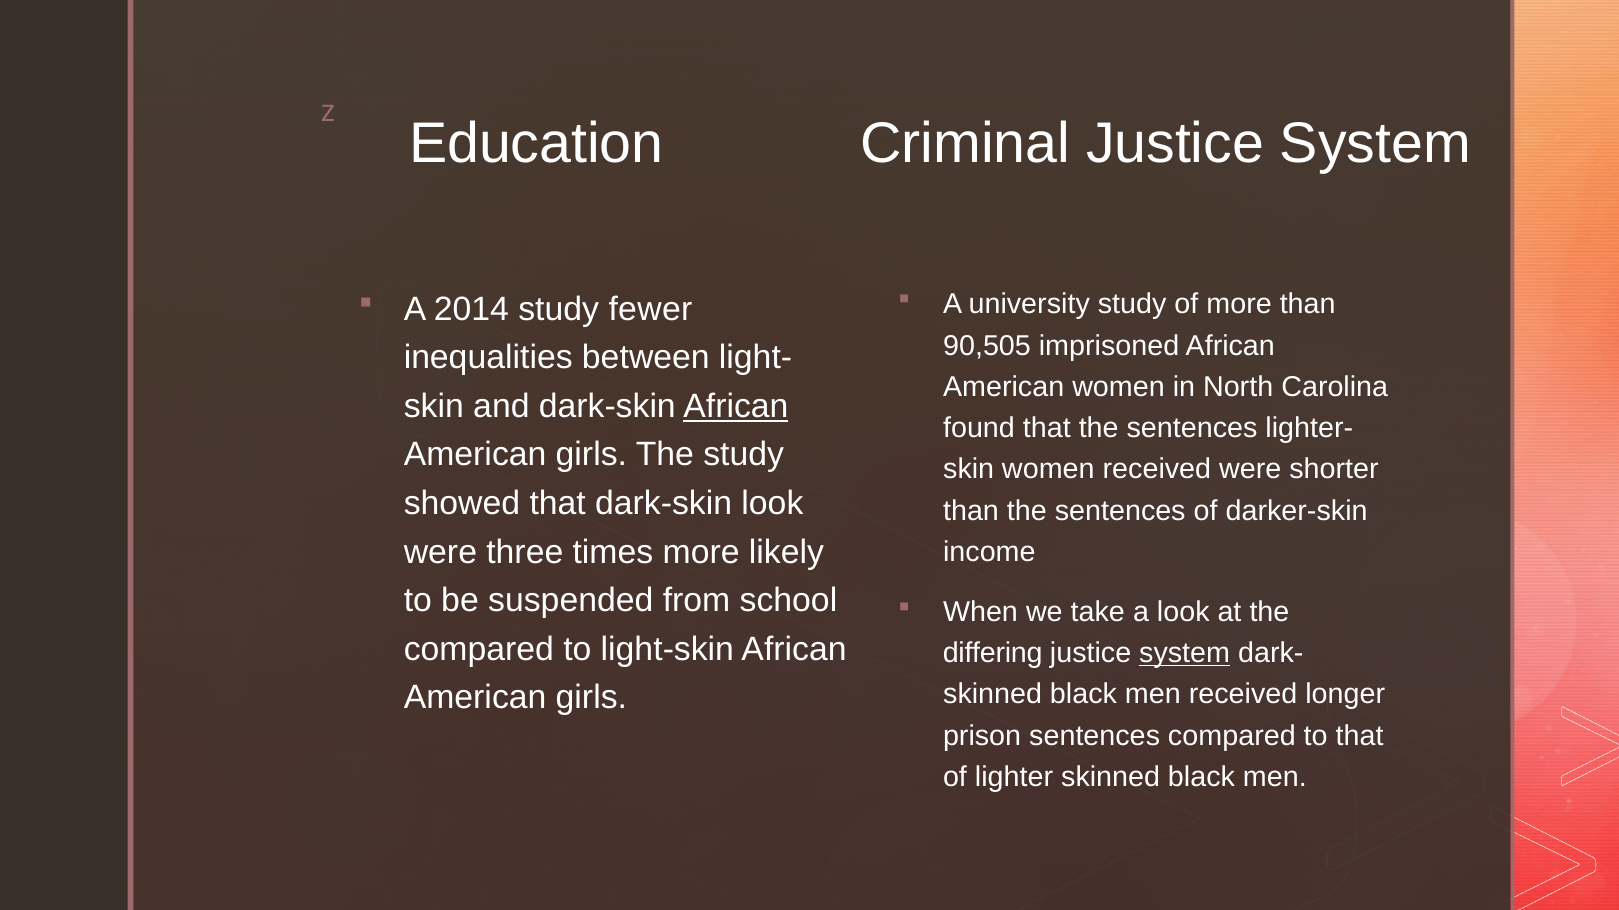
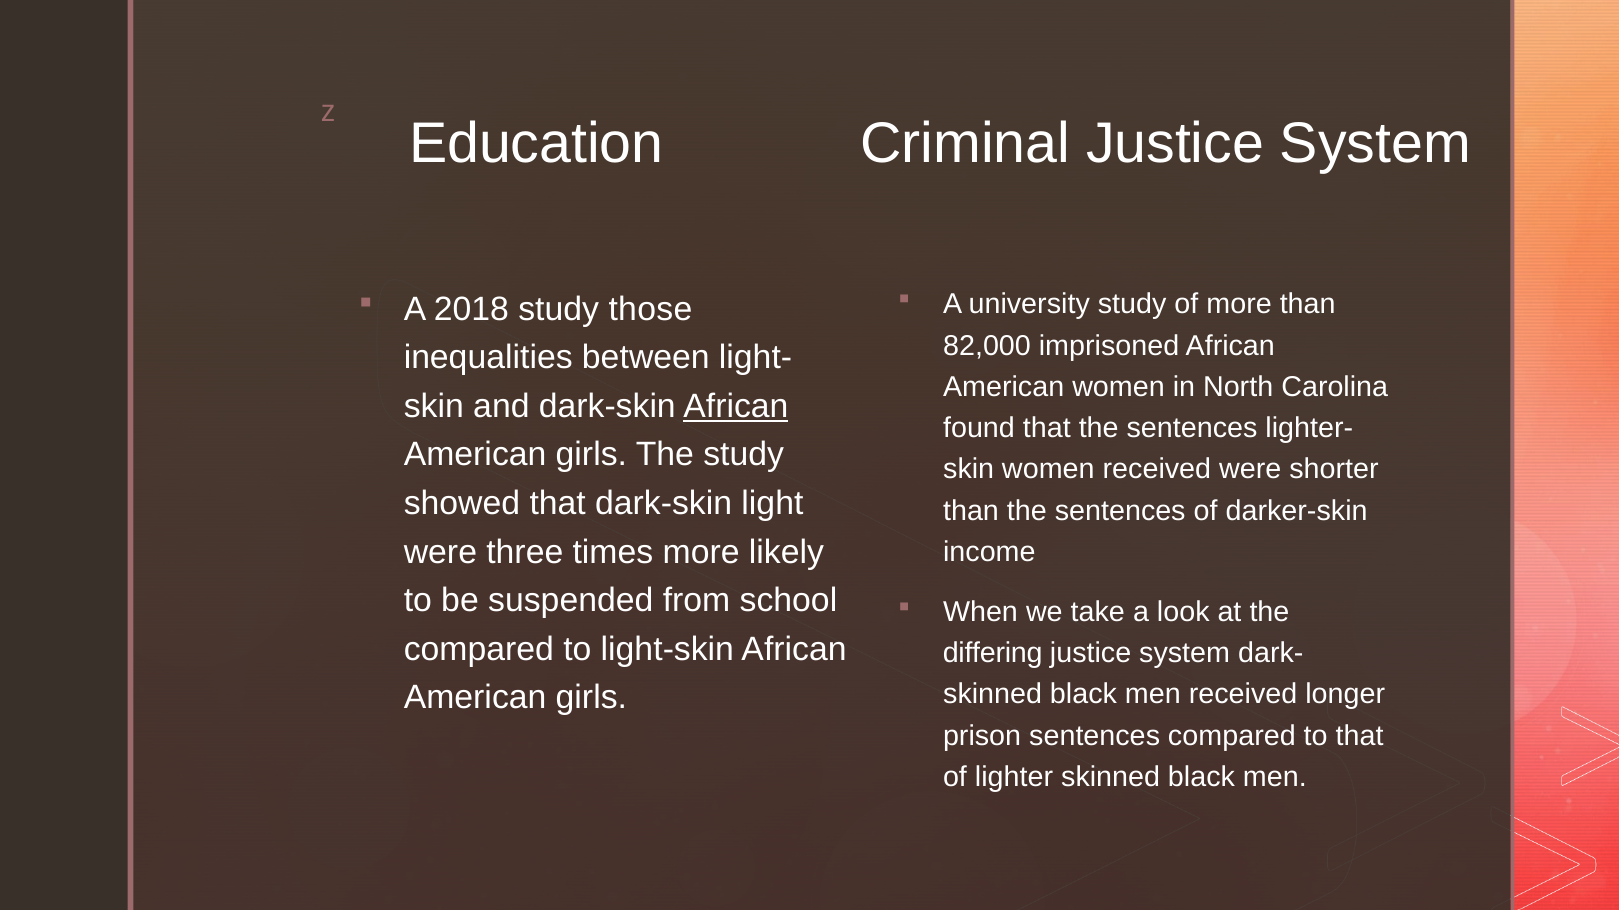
2014: 2014 -> 2018
fewer: fewer -> those
90,505: 90,505 -> 82,000
dark-skin look: look -> light
system at (1185, 654) underline: present -> none
